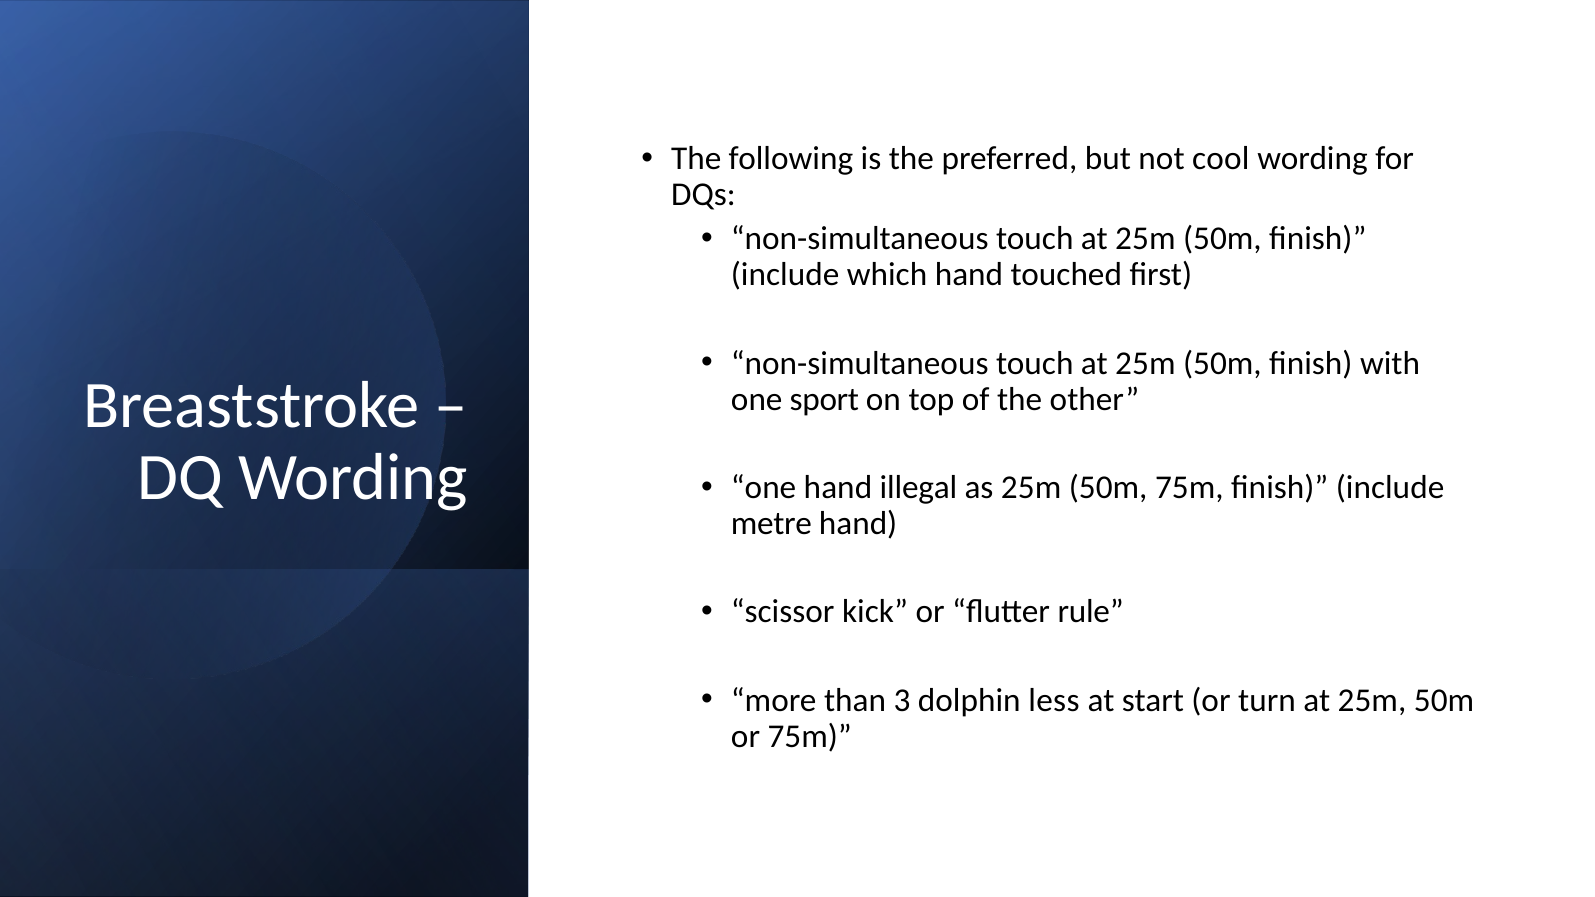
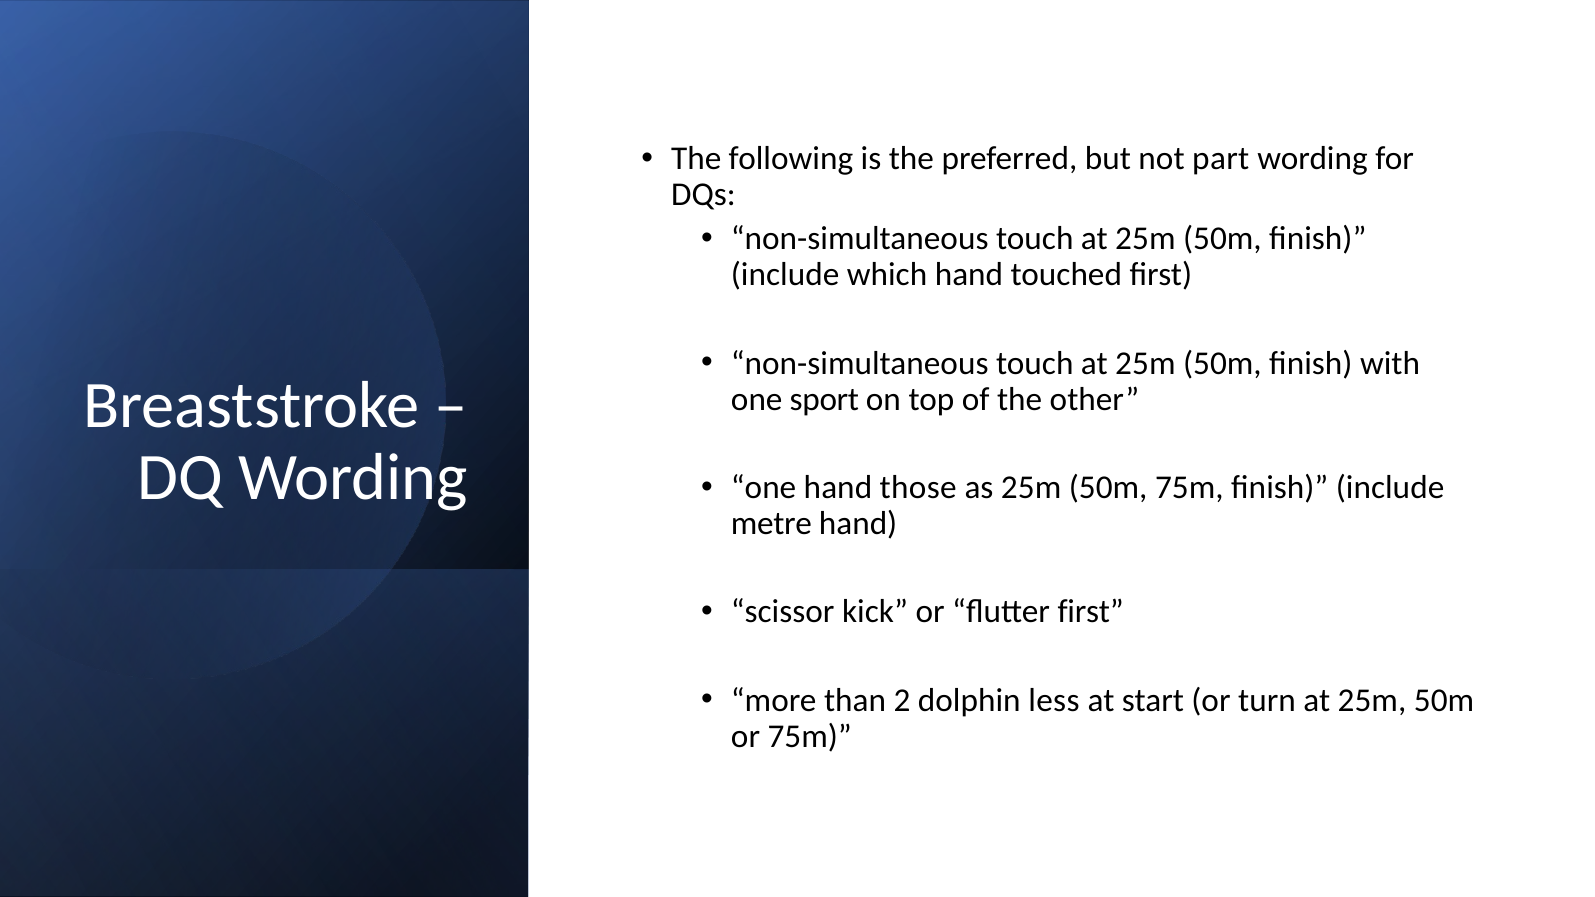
cool: cool -> part
illegal: illegal -> those
flutter rule: rule -> first
3: 3 -> 2
